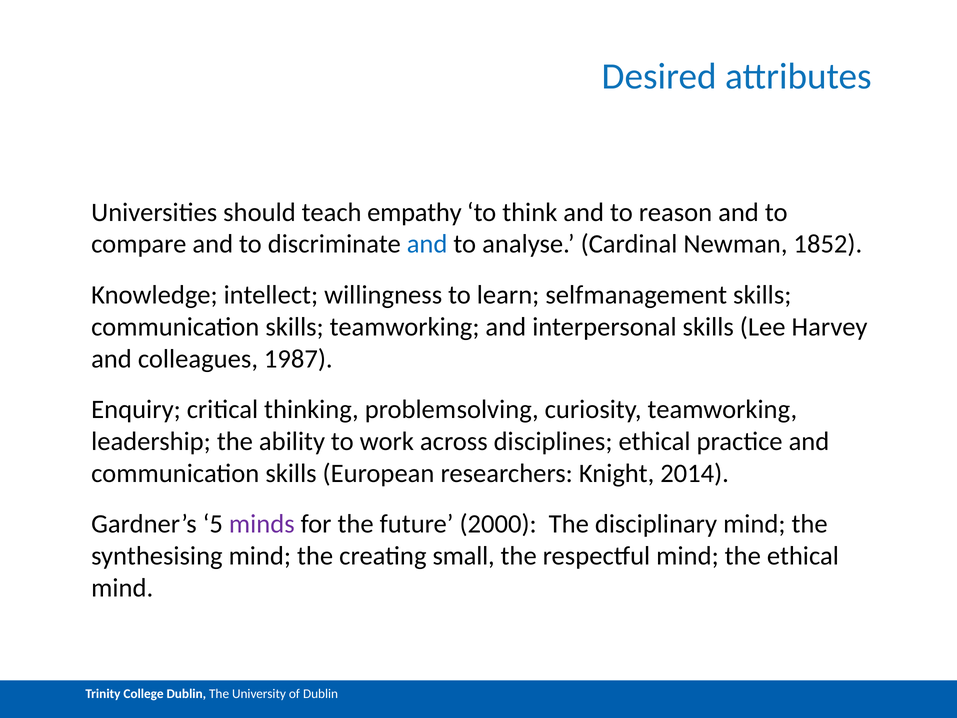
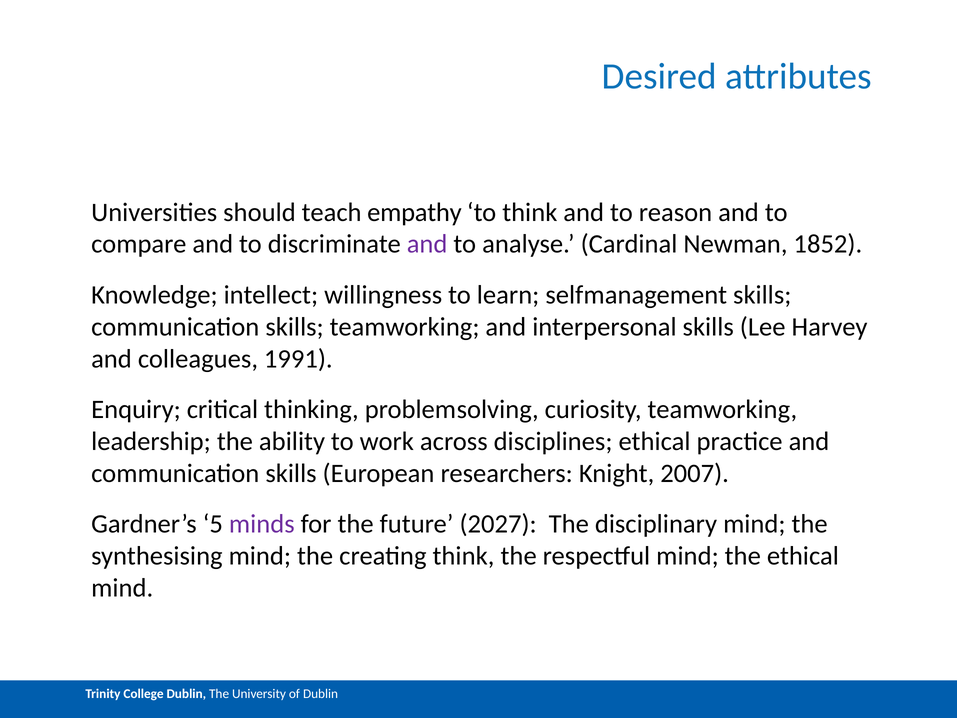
and at (427, 244) colour: blue -> purple
1987: 1987 -> 1991
2014: 2014 -> 2007
2000: 2000 -> 2027
creating small: small -> think
